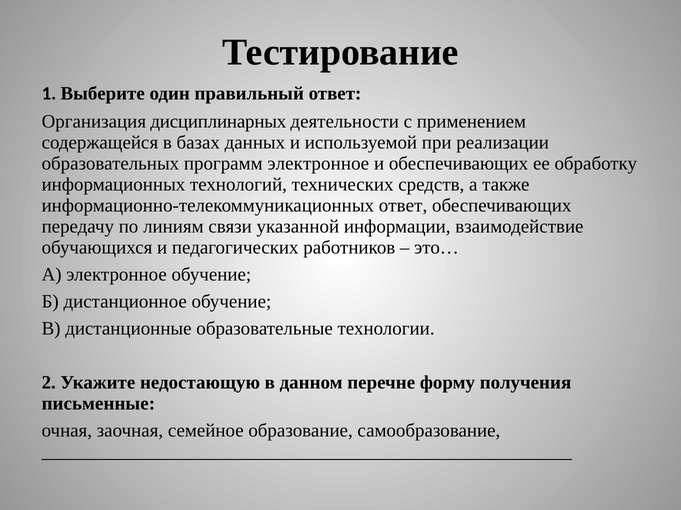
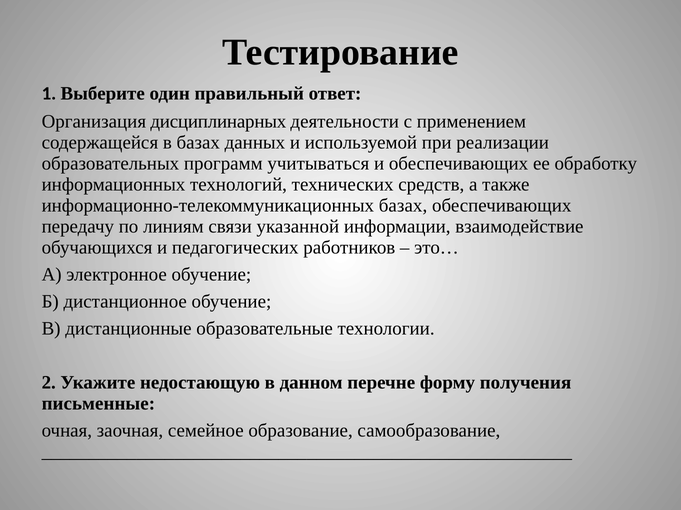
программ электронное: электронное -> учитываться
информационно-телекоммуникационных ответ: ответ -> базах
